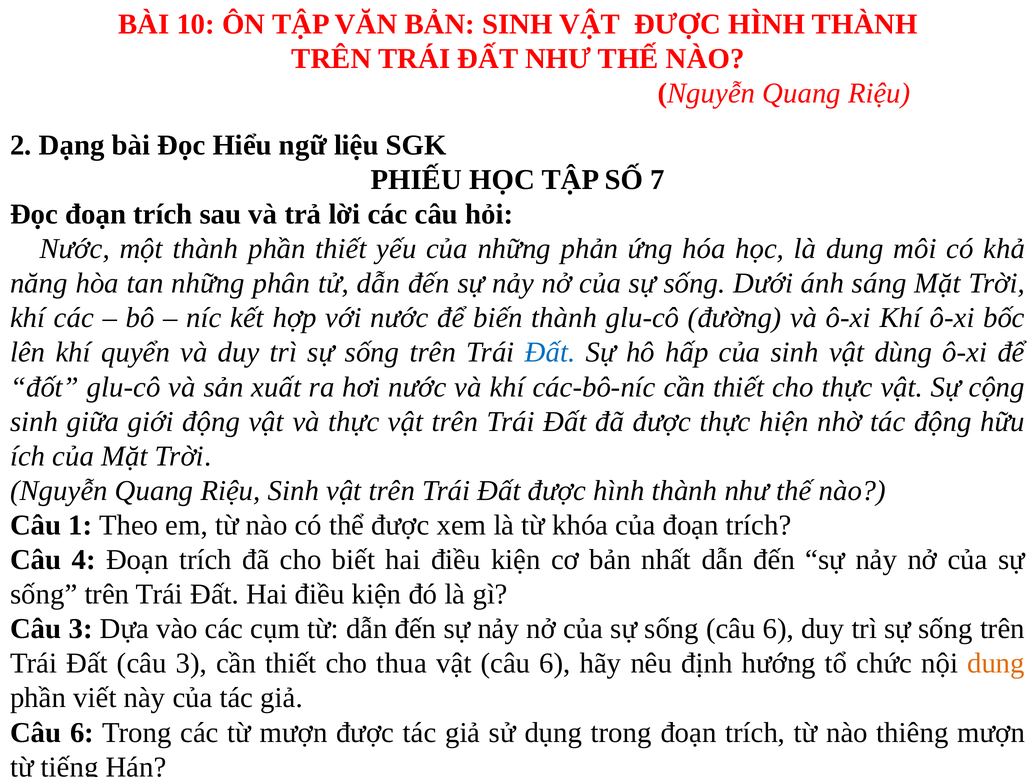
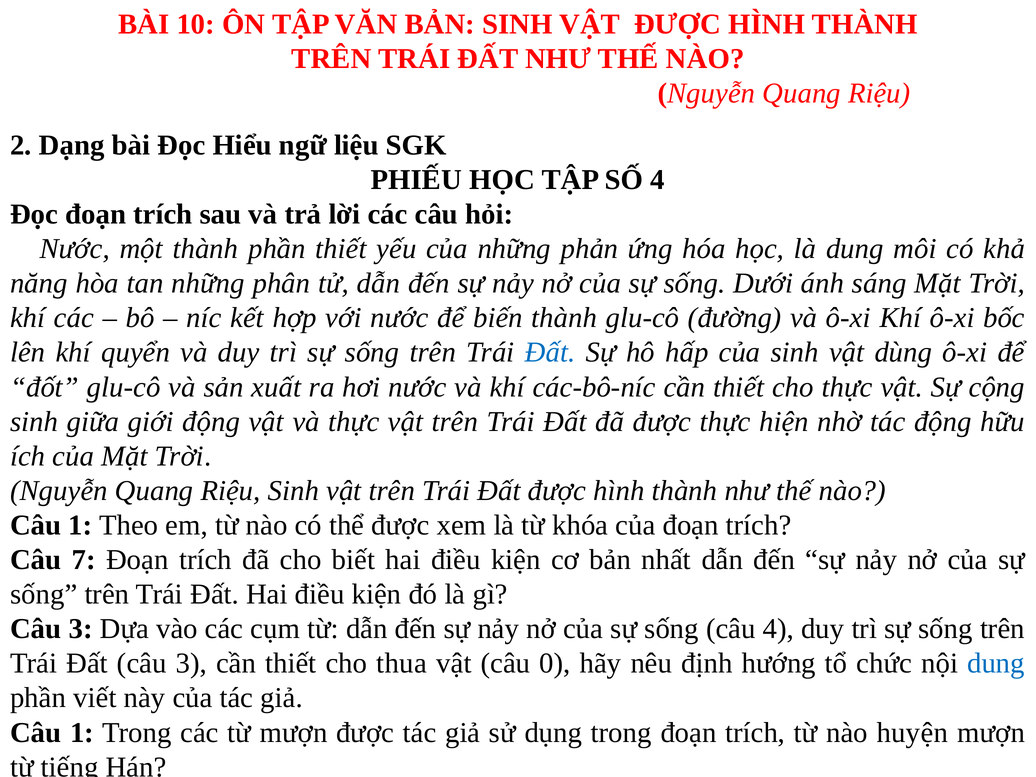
SỐ 7: 7 -> 4
4: 4 -> 7
sống câu 6: 6 -> 4
vật câu 6: 6 -> 0
dung at (996, 663) colour: orange -> blue
6 at (82, 733): 6 -> 1
thiêng: thiêng -> huyện
